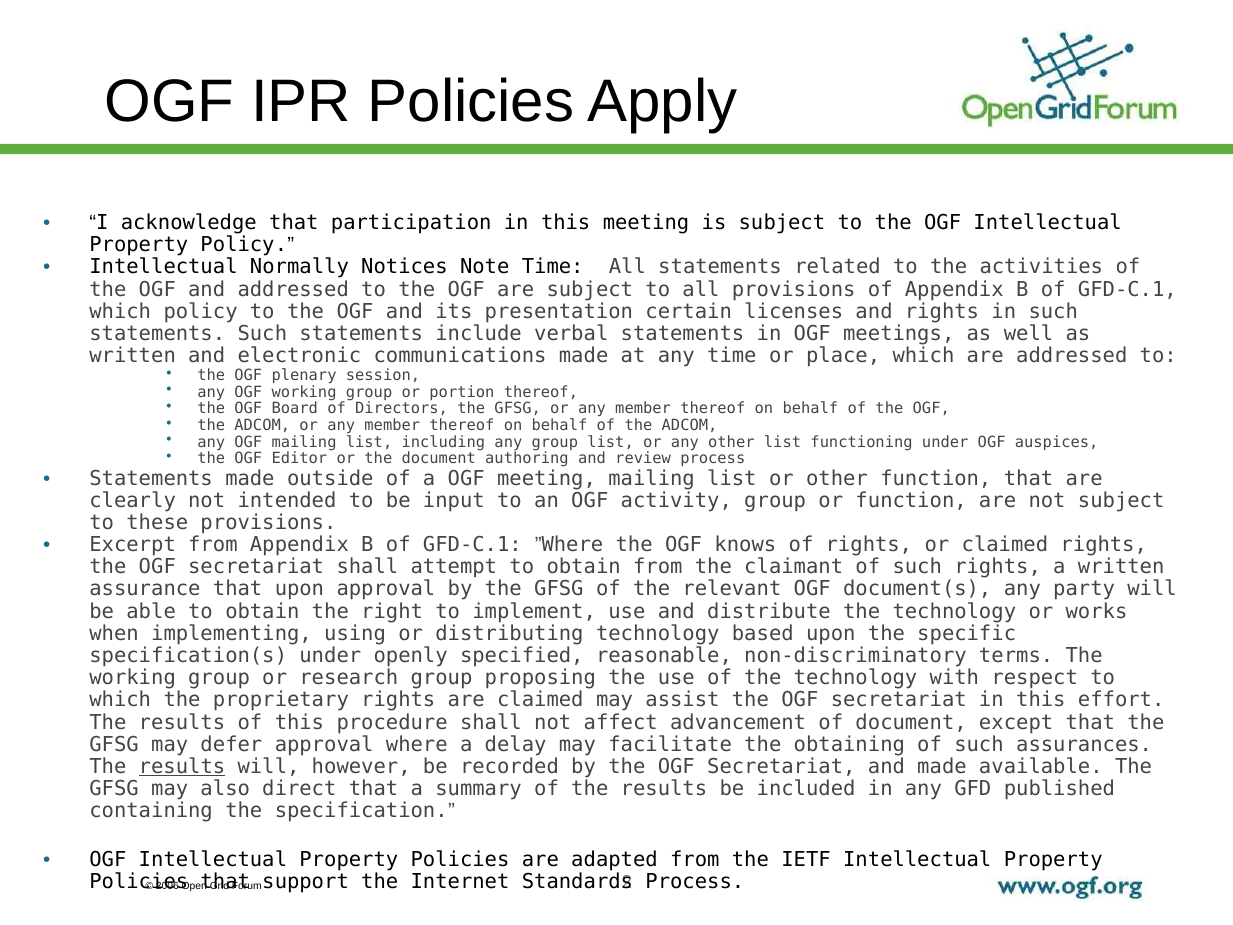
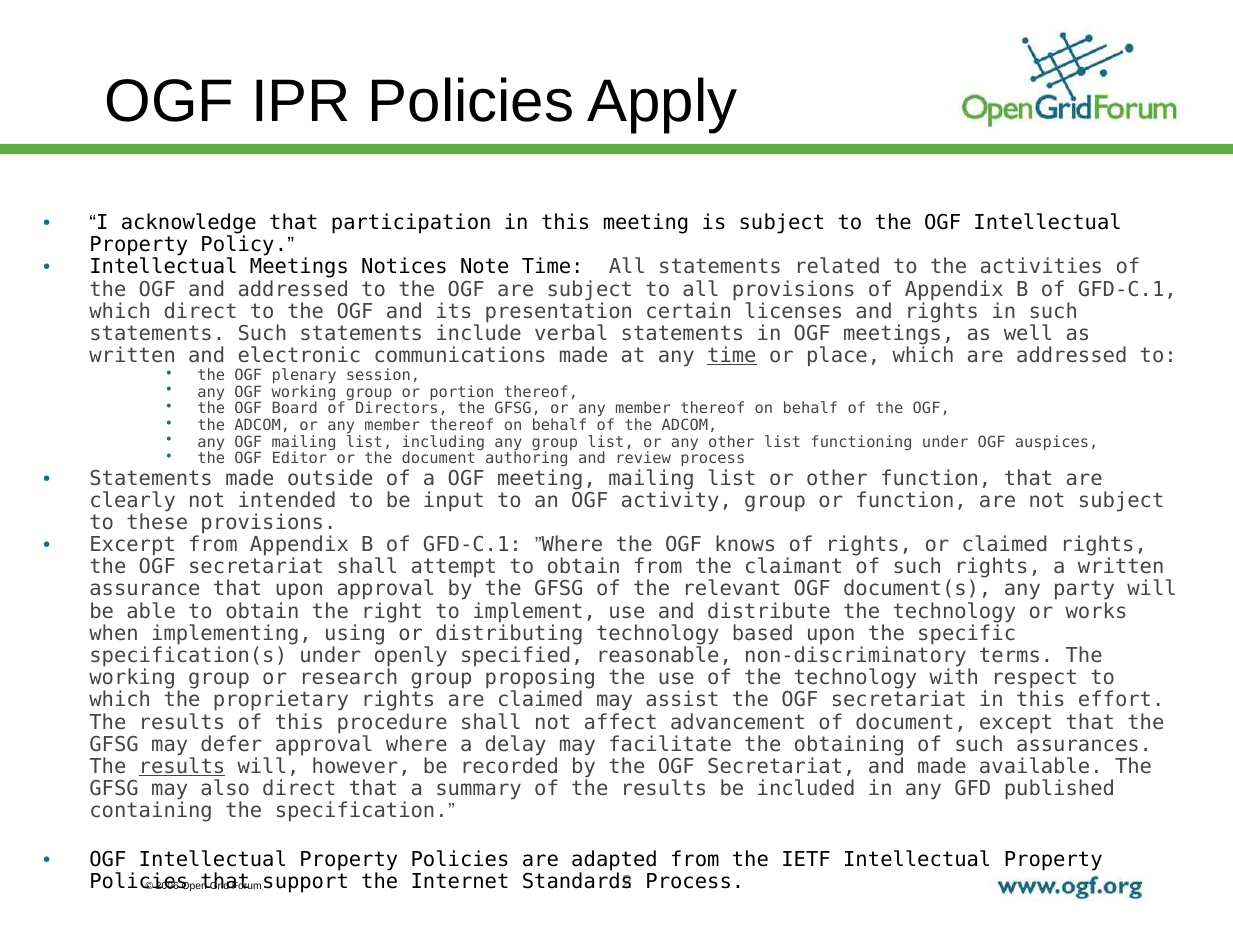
Intellectual Normally: Normally -> Meetings
which policy: policy -> direct
time at (732, 356) underline: none -> present
